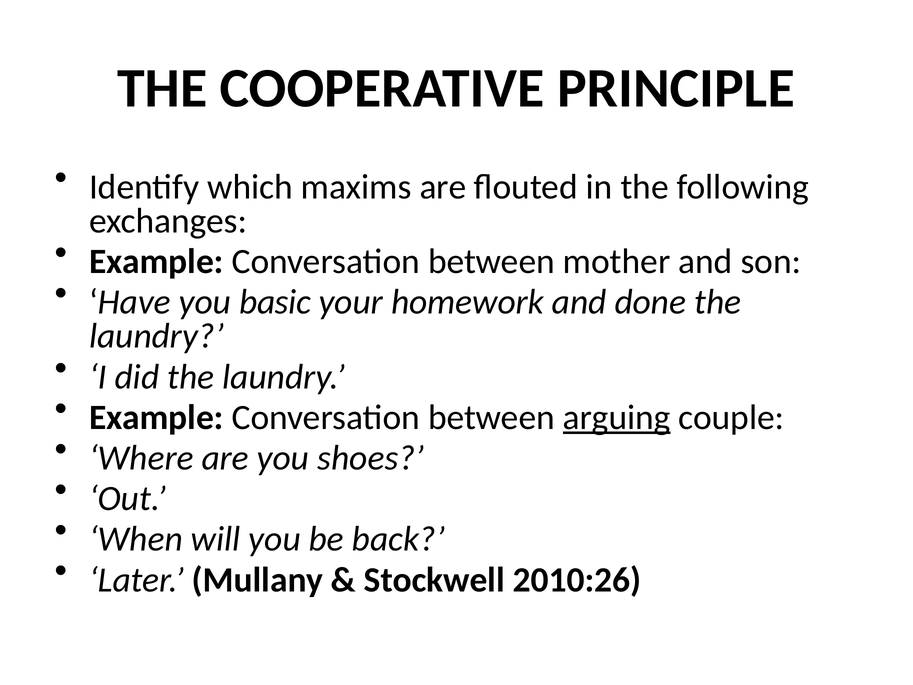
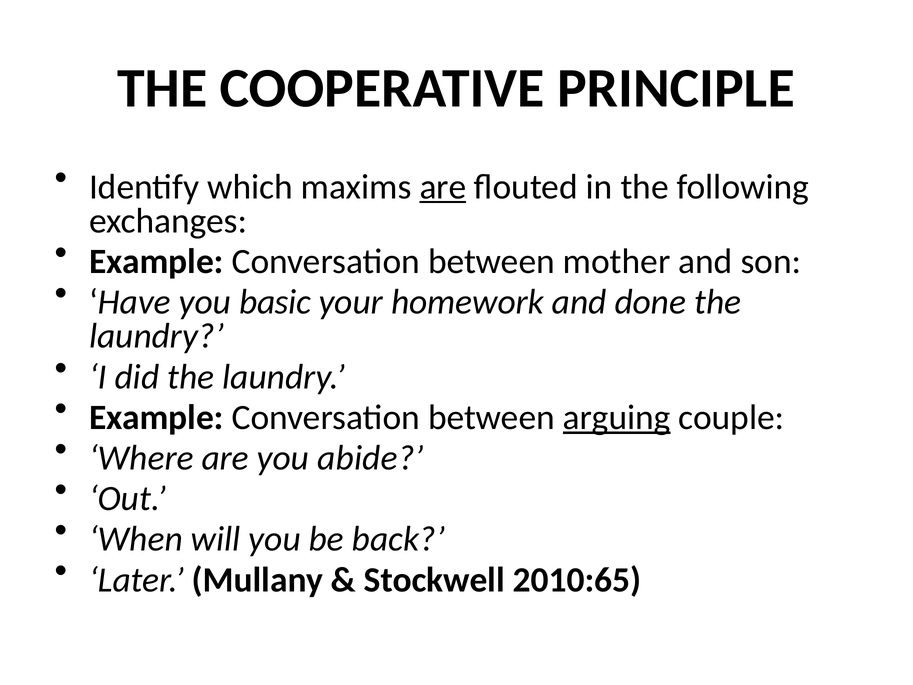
are at (443, 187) underline: none -> present
shoes: shoes -> abide
2010:26: 2010:26 -> 2010:65
